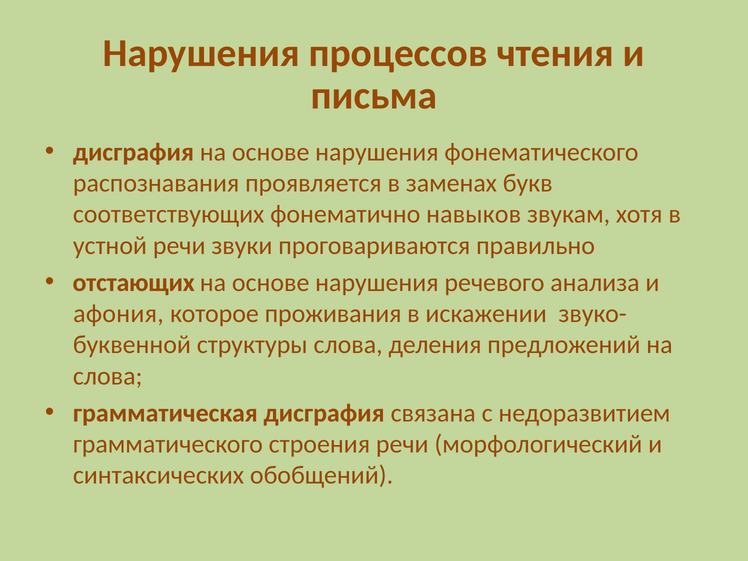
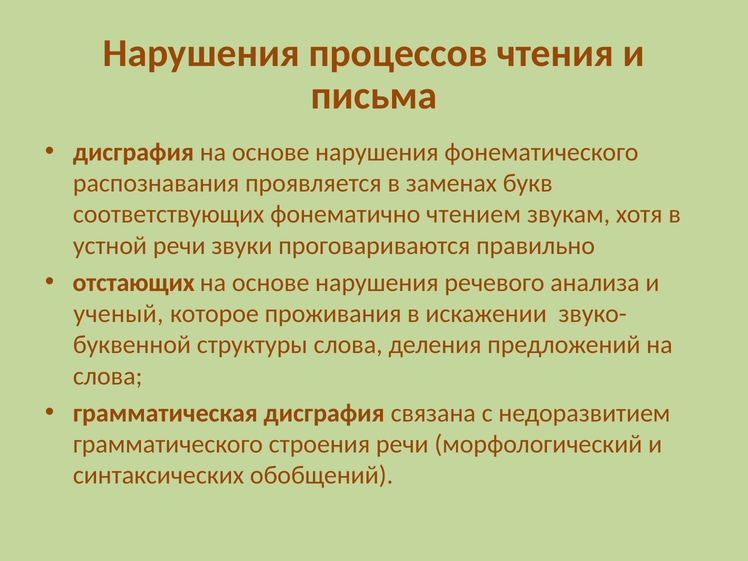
навыков: навыков -> чтением
афония: афония -> ученый
